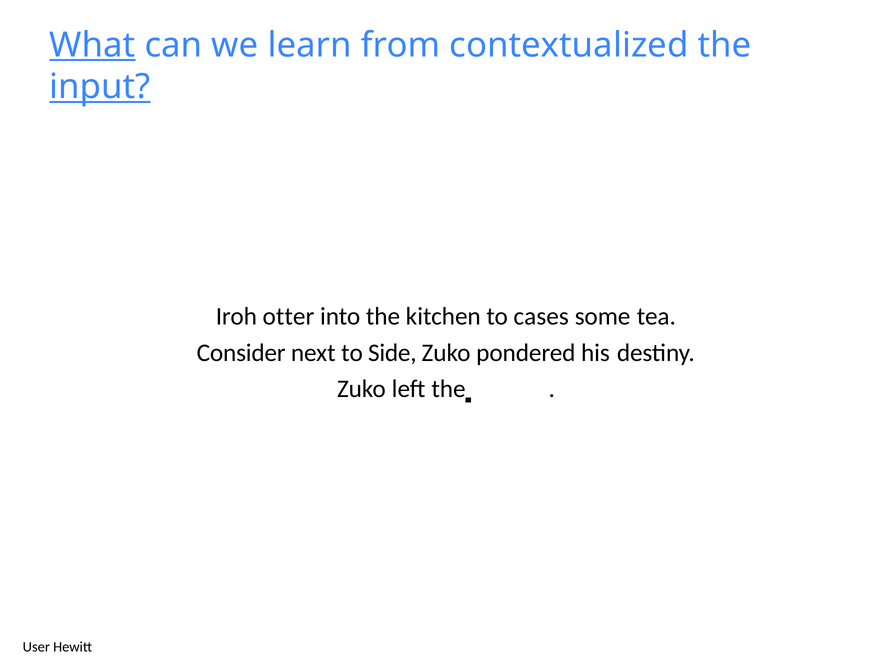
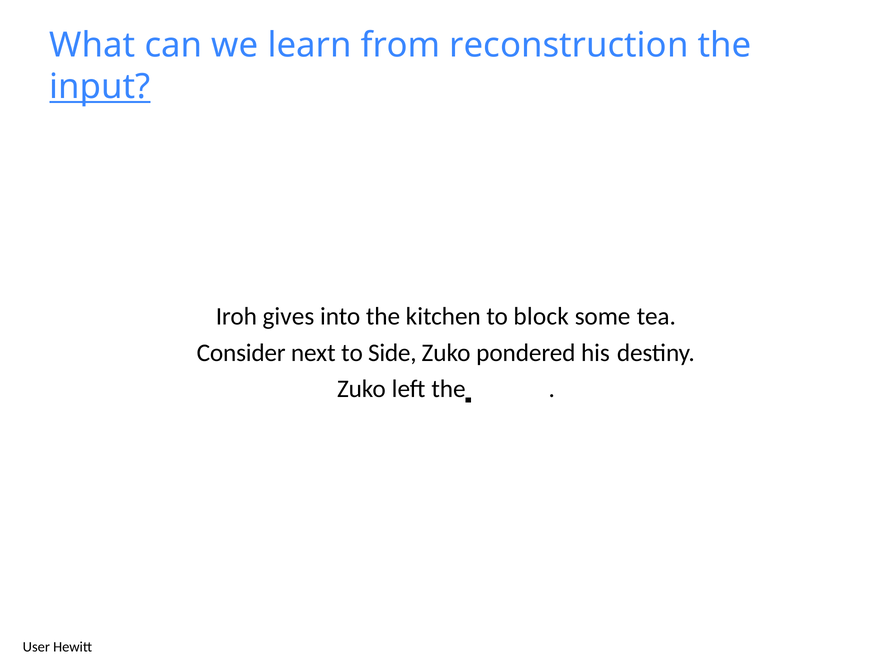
What underline: present -> none
contextualized: contextualized -> reconstruction
otter: otter -> gives
cases: cases -> block
